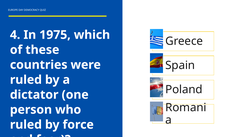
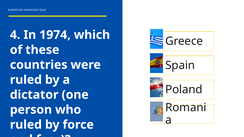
1975: 1975 -> 1974
